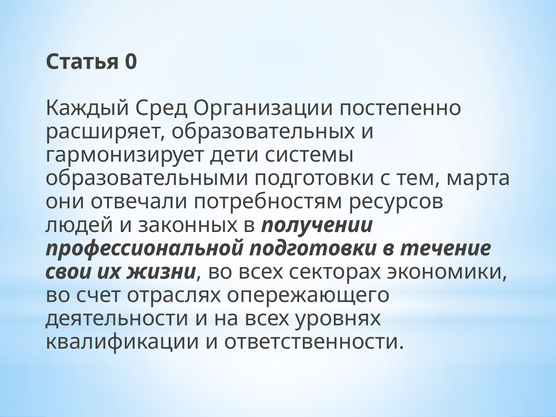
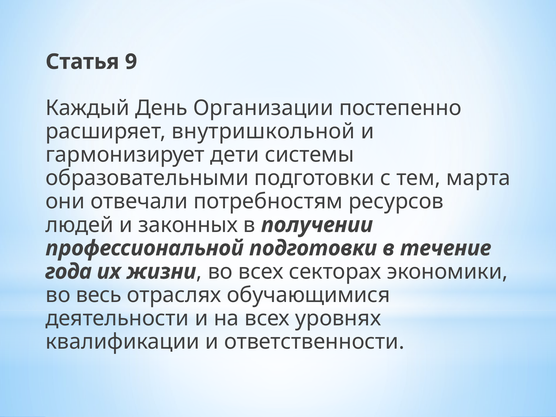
0: 0 -> 9
Сред: Сред -> День
образовательных: образовательных -> внутришкольной
свои: свои -> года
счет: счет -> весь
опережающего: опережающего -> обучающимися
